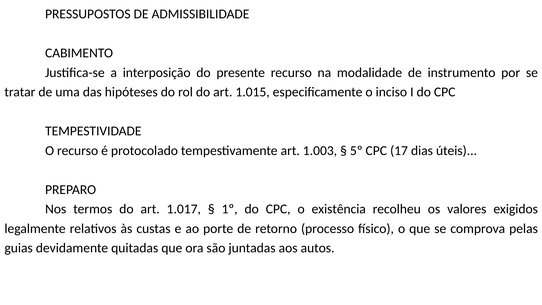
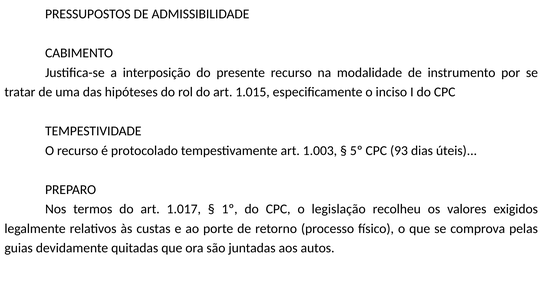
17: 17 -> 93
existência: existência -> legislação
